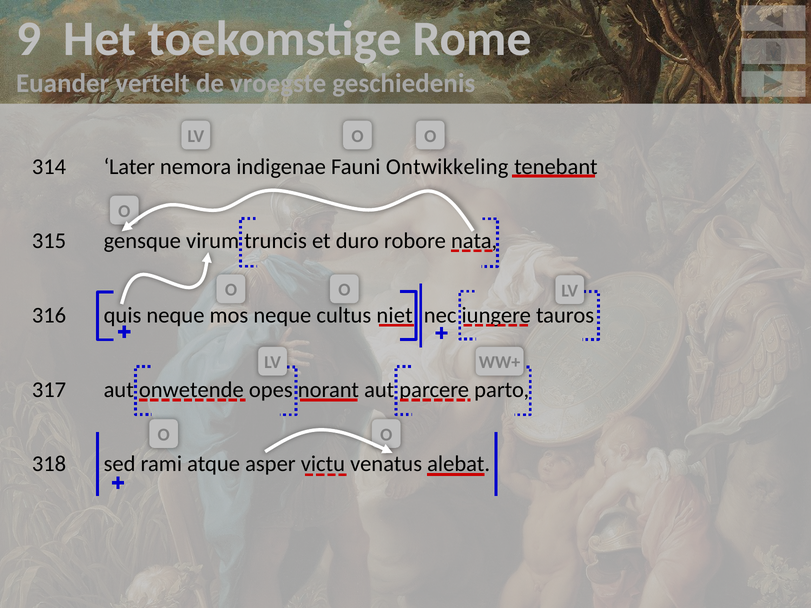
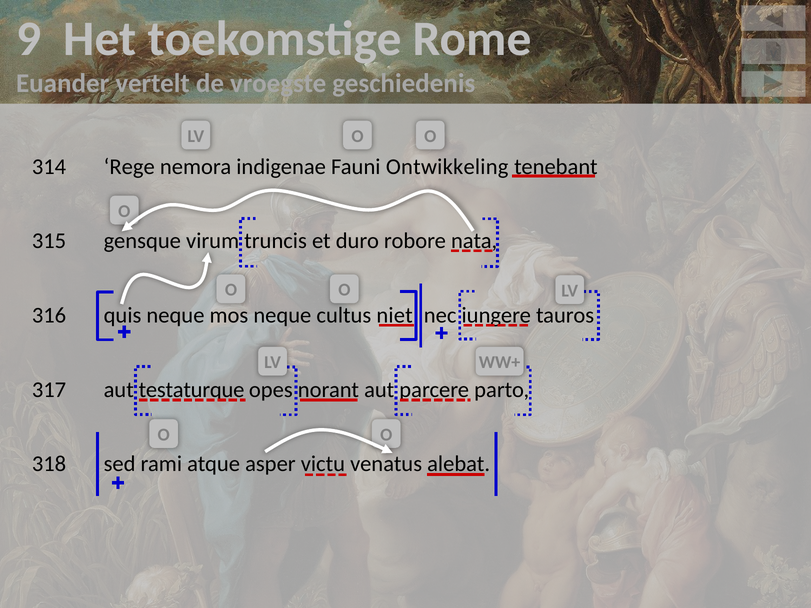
Later: Later -> Rege
onwetende: onwetende -> testaturque
